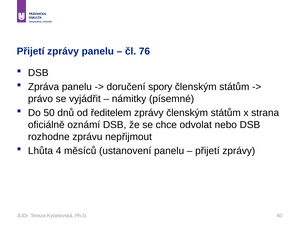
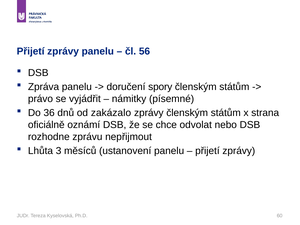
76: 76 -> 56
50: 50 -> 36
ředitelem: ředitelem -> zakázalo
4: 4 -> 3
